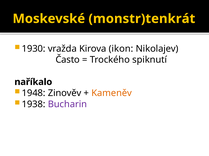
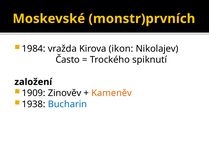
monstr)tenkrát: monstr)tenkrát -> monstr)prvních
1930: 1930 -> 1984
naříkalo: naříkalo -> založení
1948: 1948 -> 1909
Bucharin colour: purple -> blue
